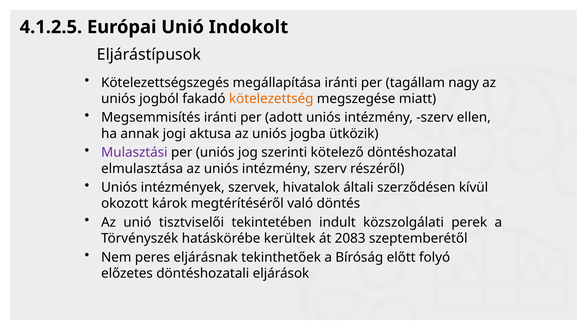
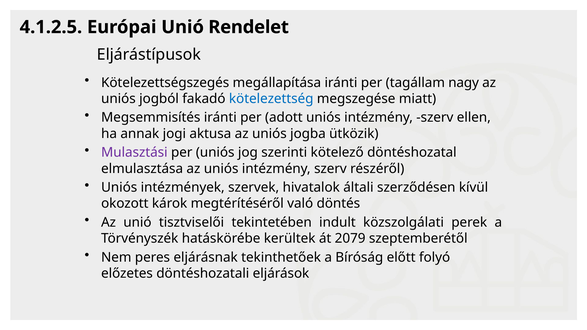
Indokolt: Indokolt -> Rendelet
kötelezettség colour: orange -> blue
2083: 2083 -> 2079
